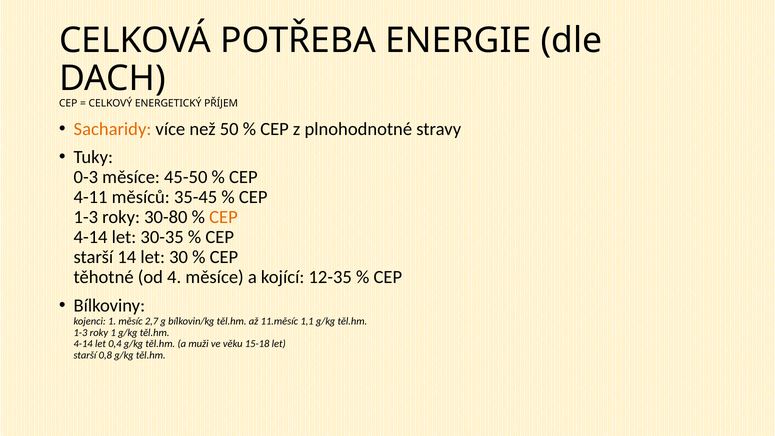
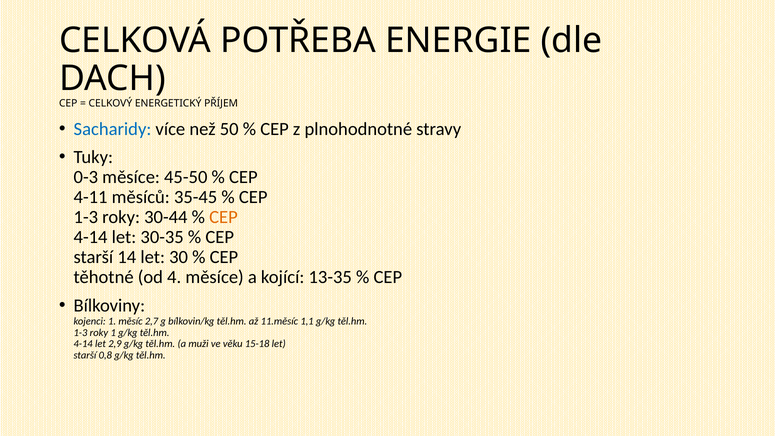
Sacharidy colour: orange -> blue
30-80: 30-80 -> 30-44
12-35: 12-35 -> 13-35
0,4: 0,4 -> 2,9
